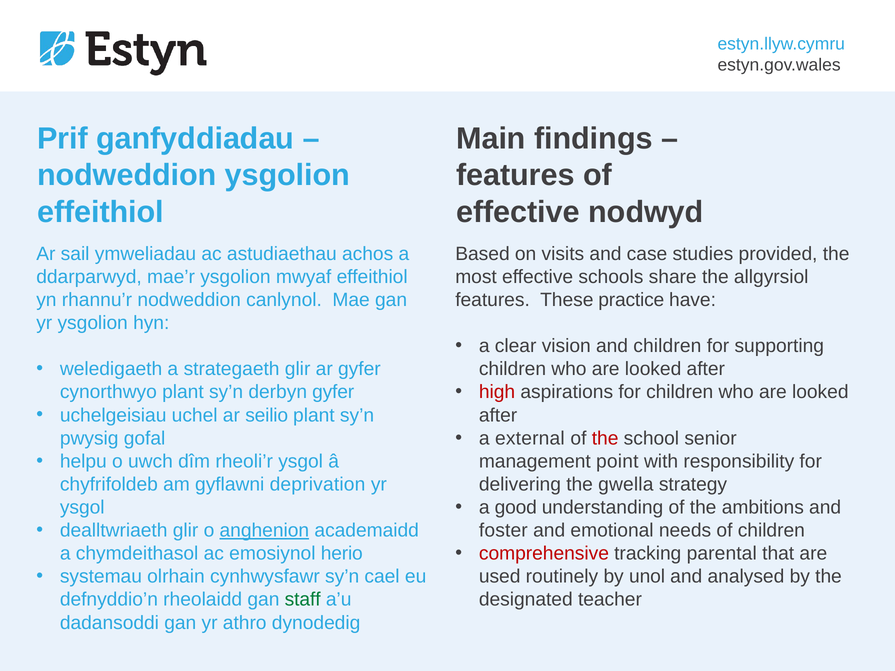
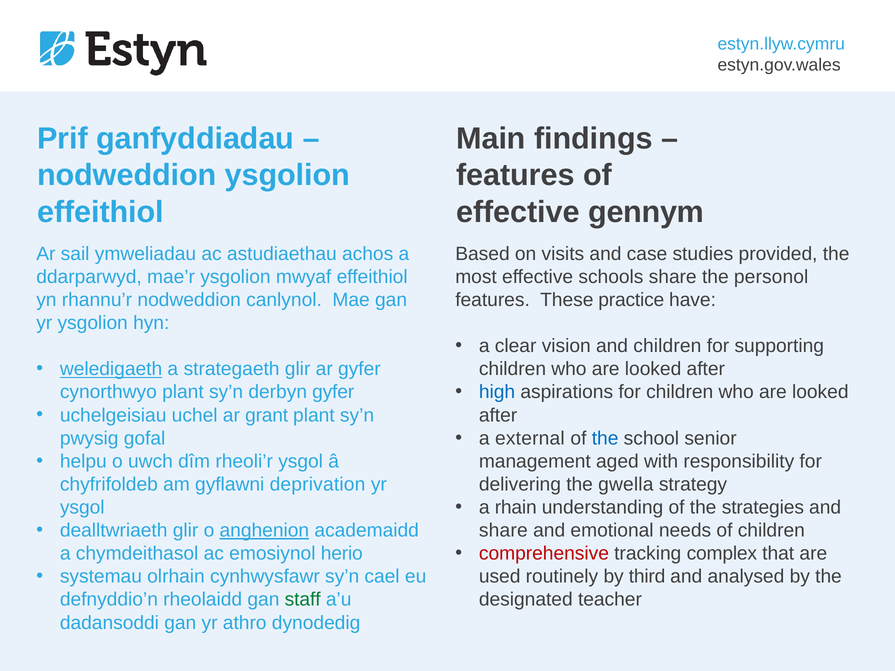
nodwyd: nodwyd -> gennym
allgyrsiol: allgyrsiol -> personol
weledigaeth underline: none -> present
high colour: red -> blue
seilio: seilio -> grant
the at (605, 438) colour: red -> blue
point: point -> aged
good: good -> rhain
ambitions: ambitions -> strategies
foster at (503, 531): foster -> share
parental: parental -> complex
unol: unol -> third
